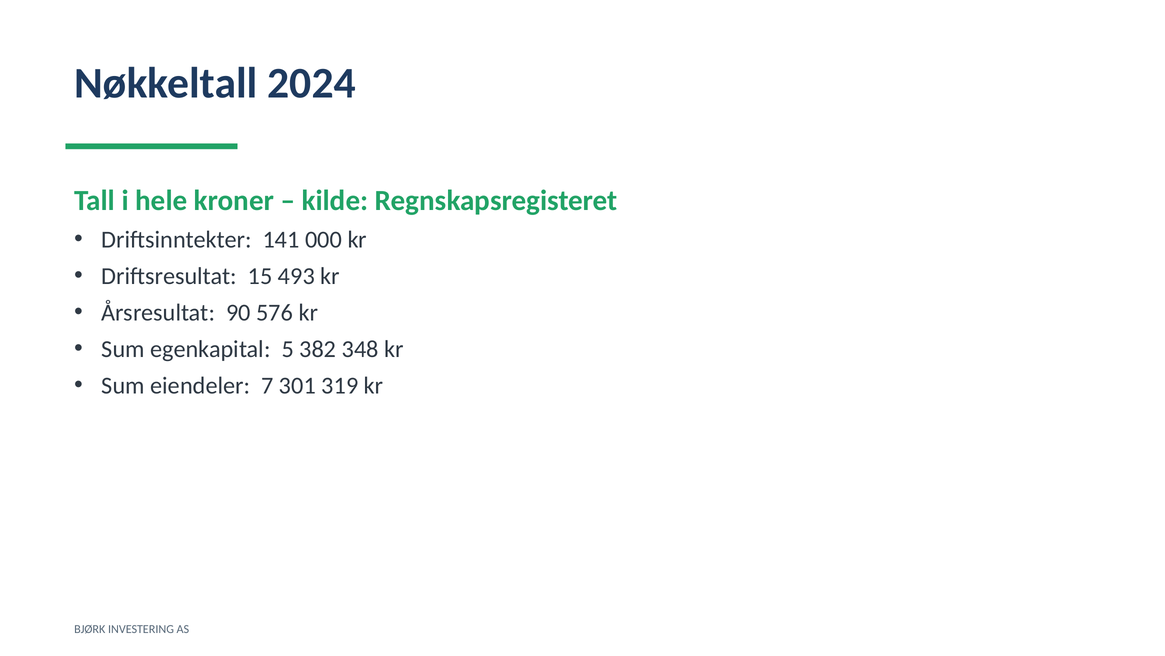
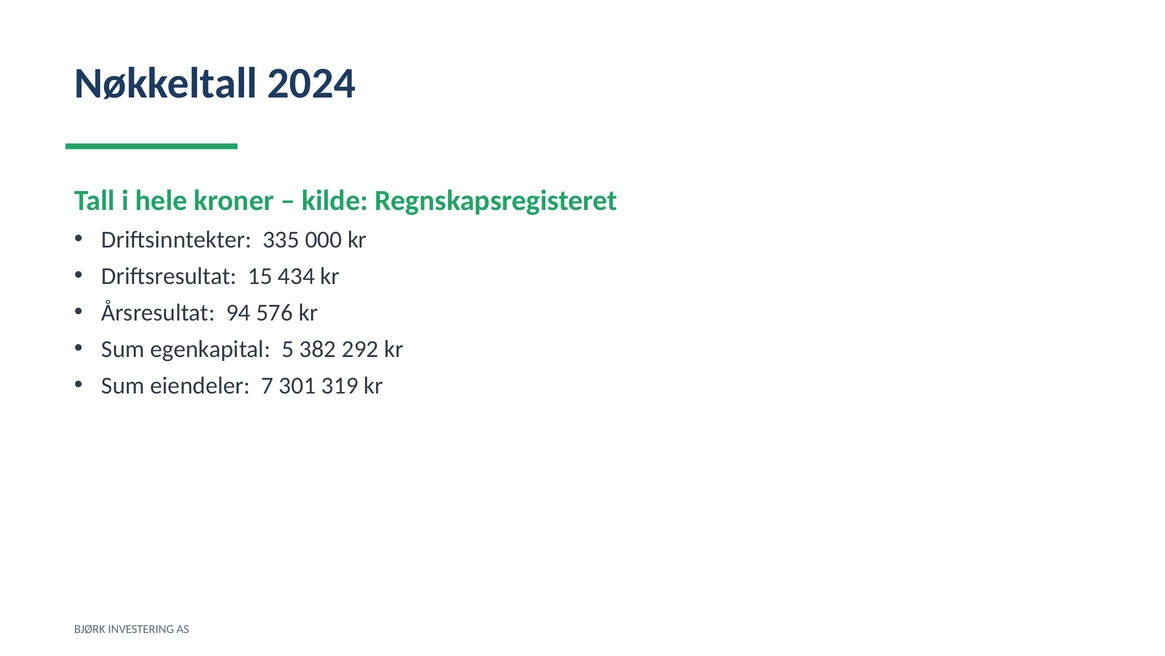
141: 141 -> 335
493: 493 -> 434
90: 90 -> 94
348: 348 -> 292
